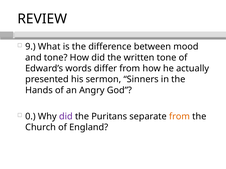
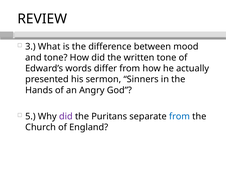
9: 9 -> 3
0: 0 -> 5
from at (180, 117) colour: orange -> blue
